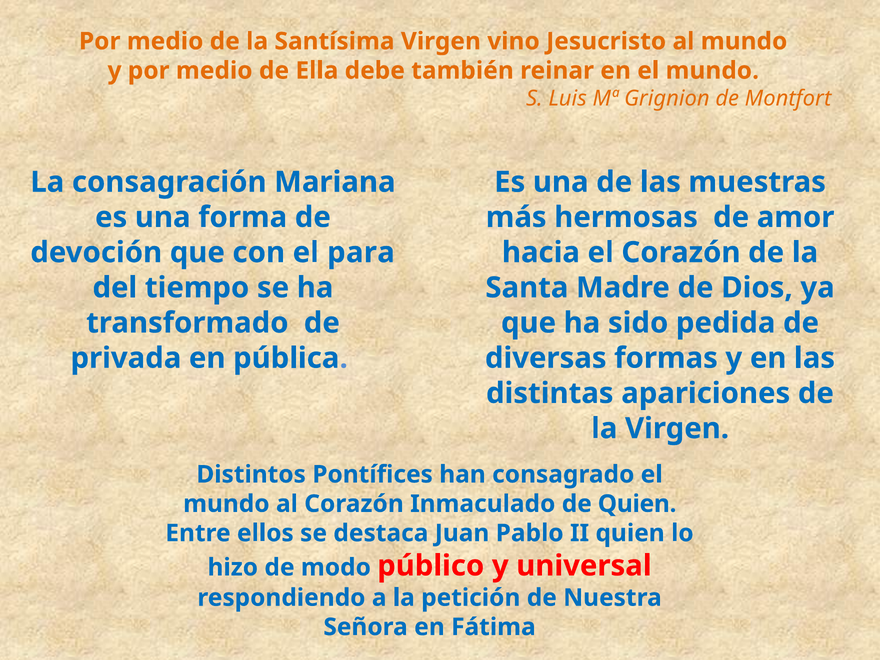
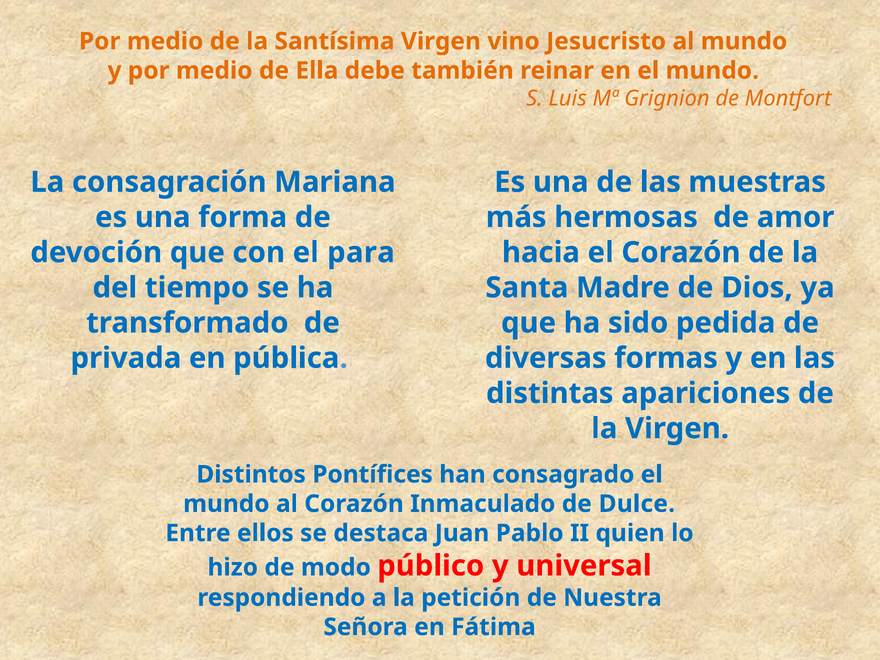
de Quien: Quien -> Dulce
